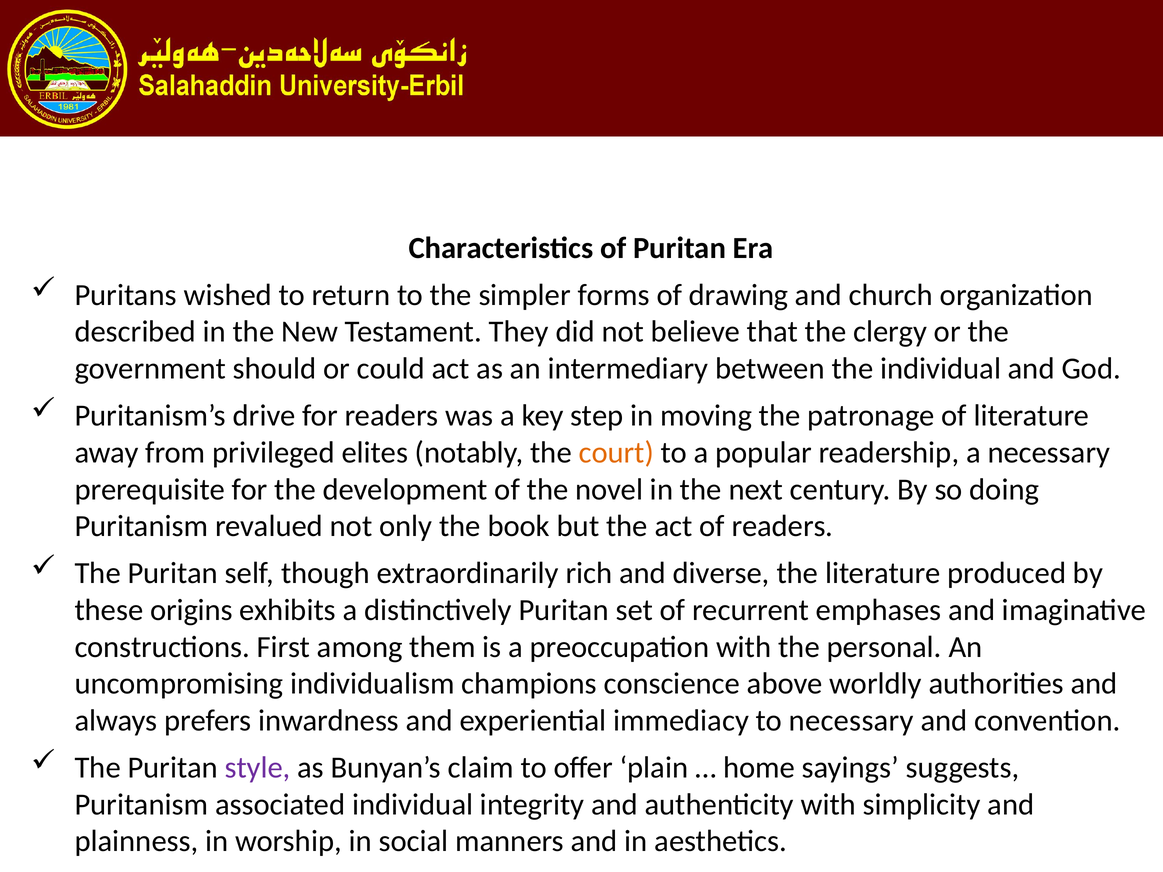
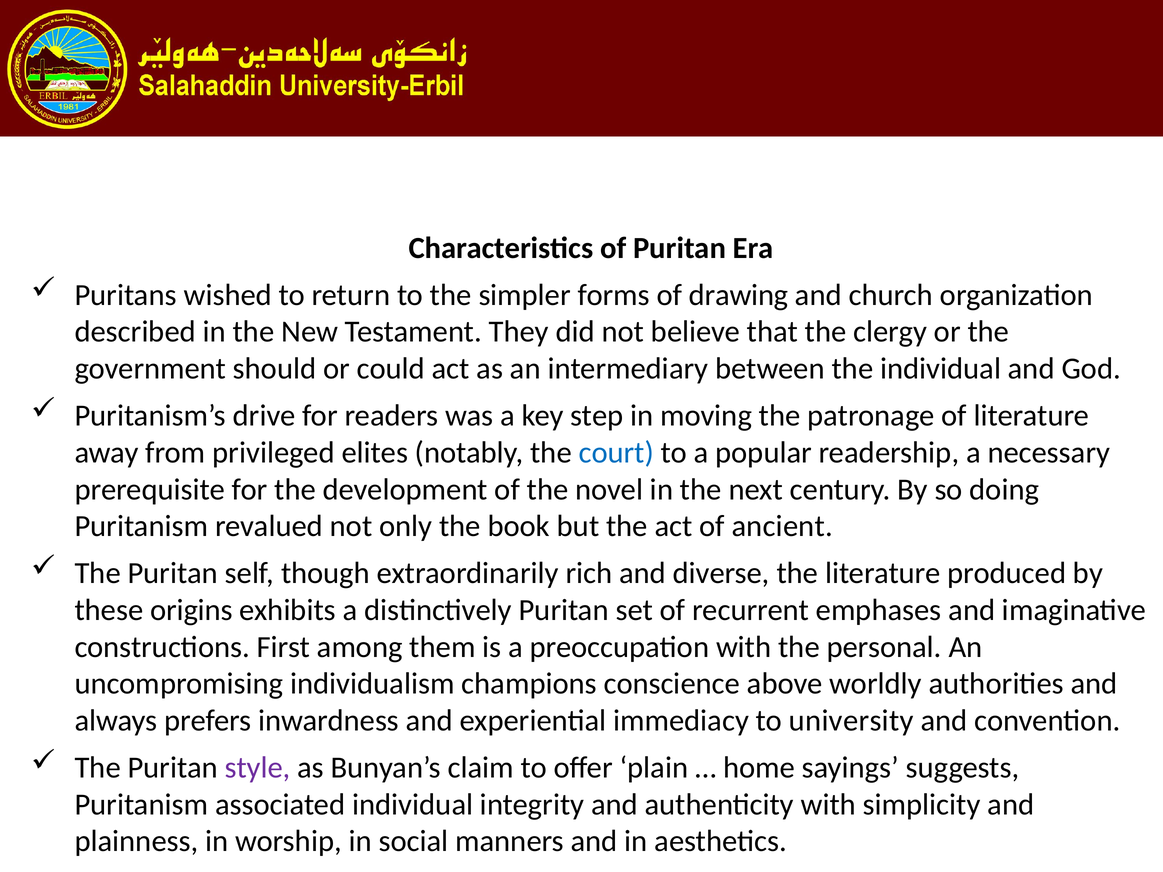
court colour: orange -> blue
of readers: readers -> ancient
to necessary: necessary -> university
